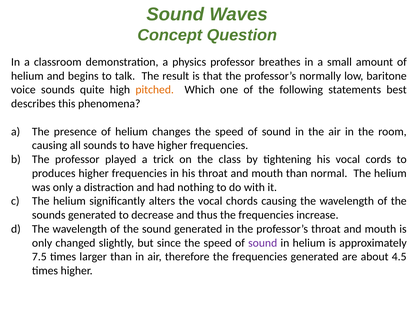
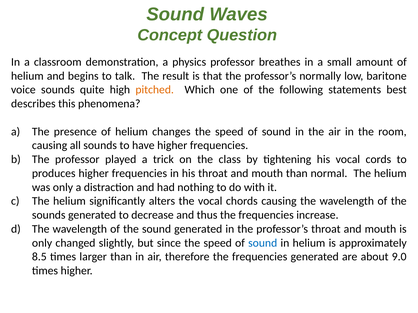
sound at (263, 243) colour: purple -> blue
7.5: 7.5 -> 8.5
4.5: 4.5 -> 9.0
